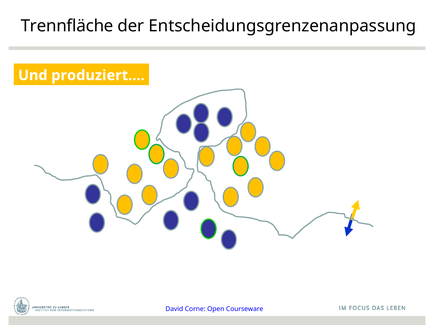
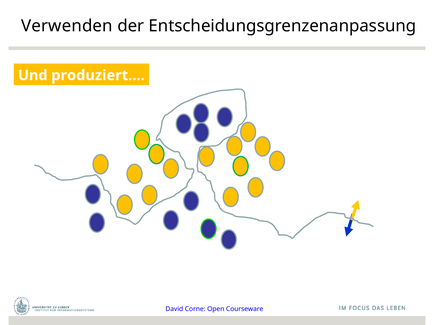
Trennfläche: Trennfläche -> Verwenden
